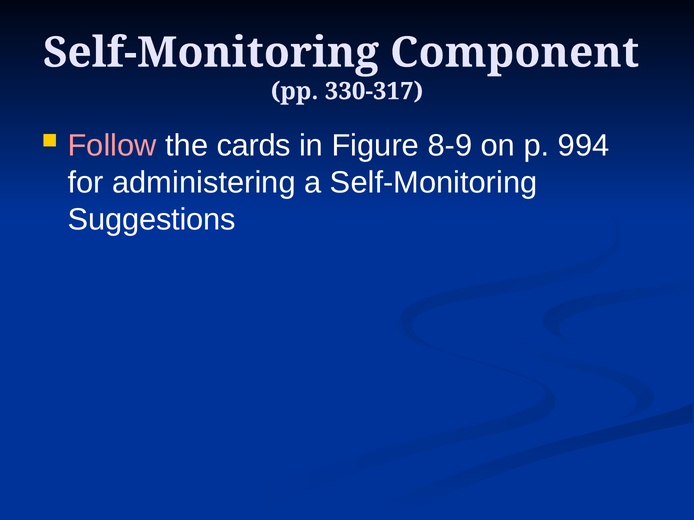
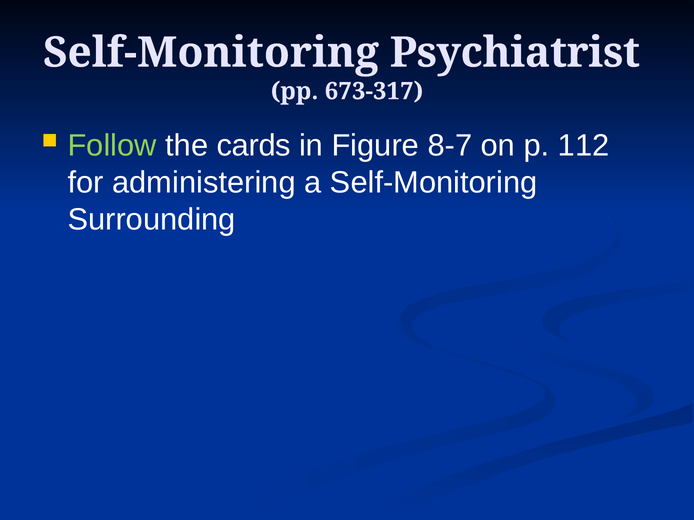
Component: Component -> Psychiatrist
330-317: 330-317 -> 673-317
Follow colour: pink -> light green
8-9: 8-9 -> 8-7
994: 994 -> 112
Suggestions: Suggestions -> Surrounding
